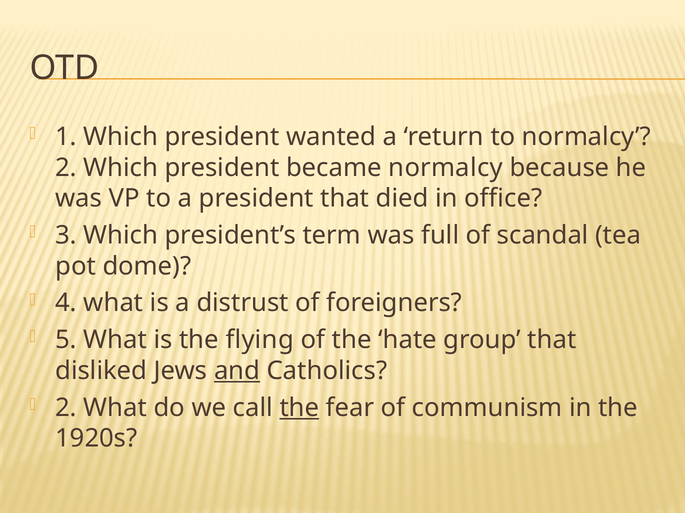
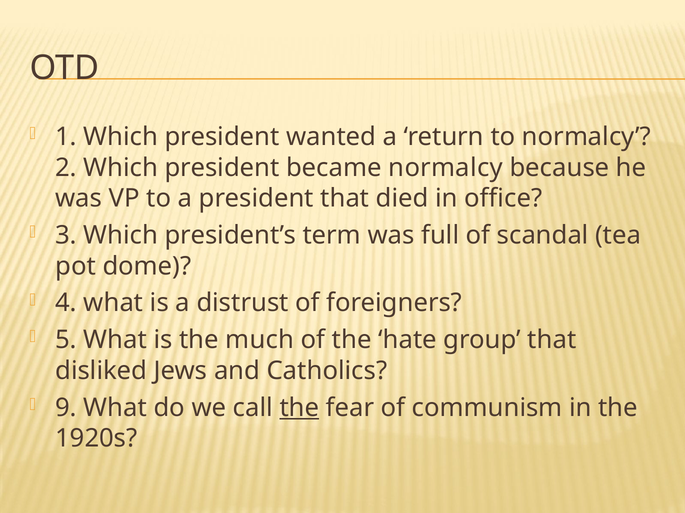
flying: flying -> much
and underline: present -> none
2 at (66, 408): 2 -> 9
